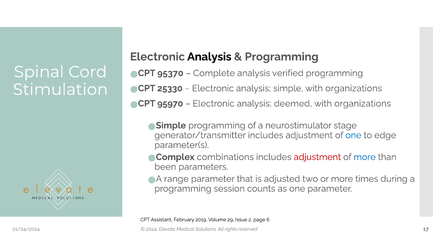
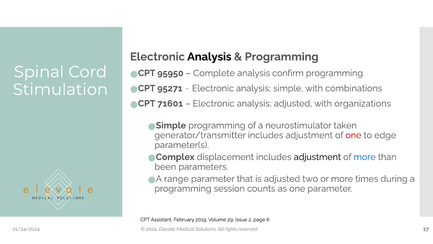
95370: 95370 -> 95950
verified: verified -> confirm
25330: 25330 -> 95271
simple with organizations: organizations -> combinations
95970: 95970 -> 71601
analysis deemed: deemed -> adjusted
stage: stage -> taken
one at (353, 135) colour: blue -> red
combinations: combinations -> displacement
adjustment at (317, 157) colour: red -> black
